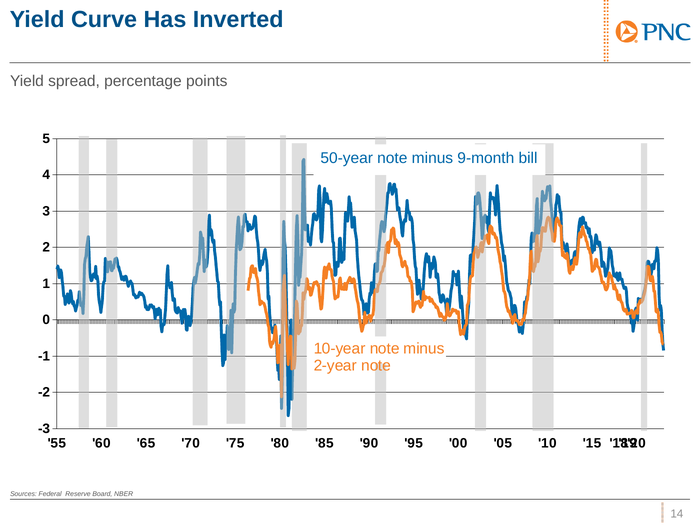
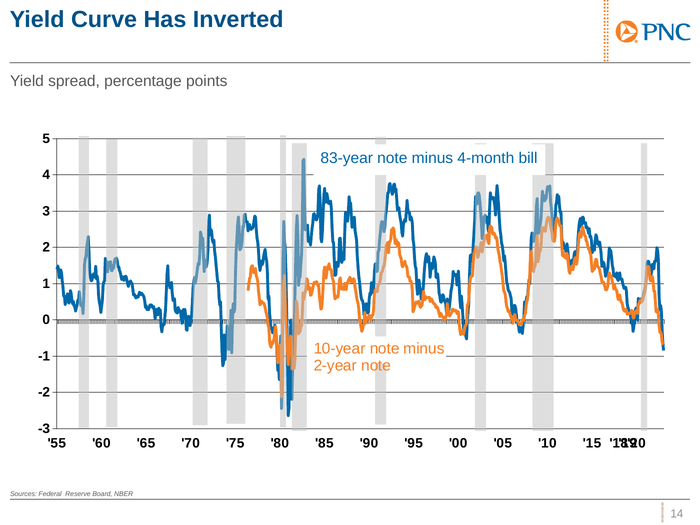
50-year: 50-year -> 83-year
9-month: 9-month -> 4-month
